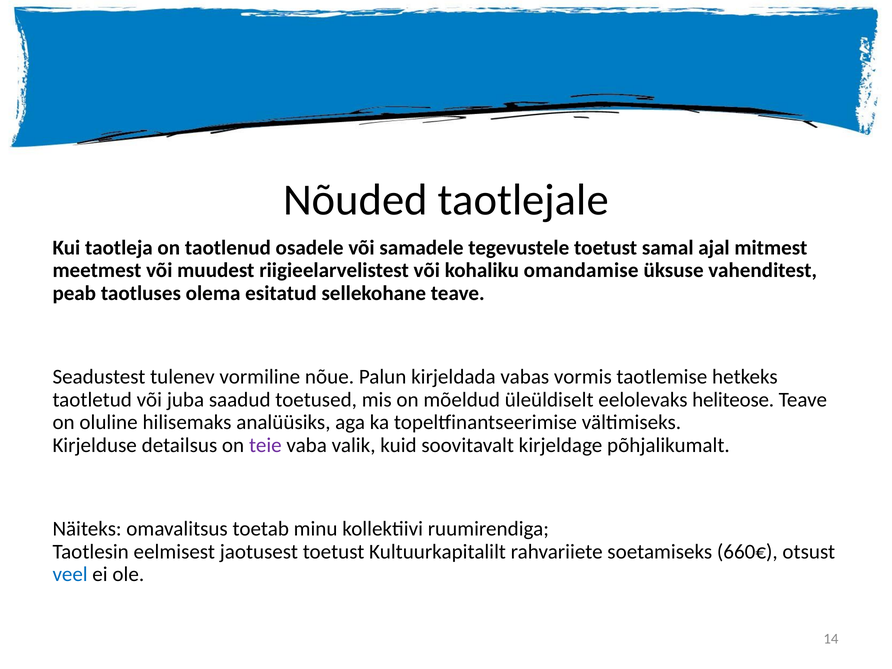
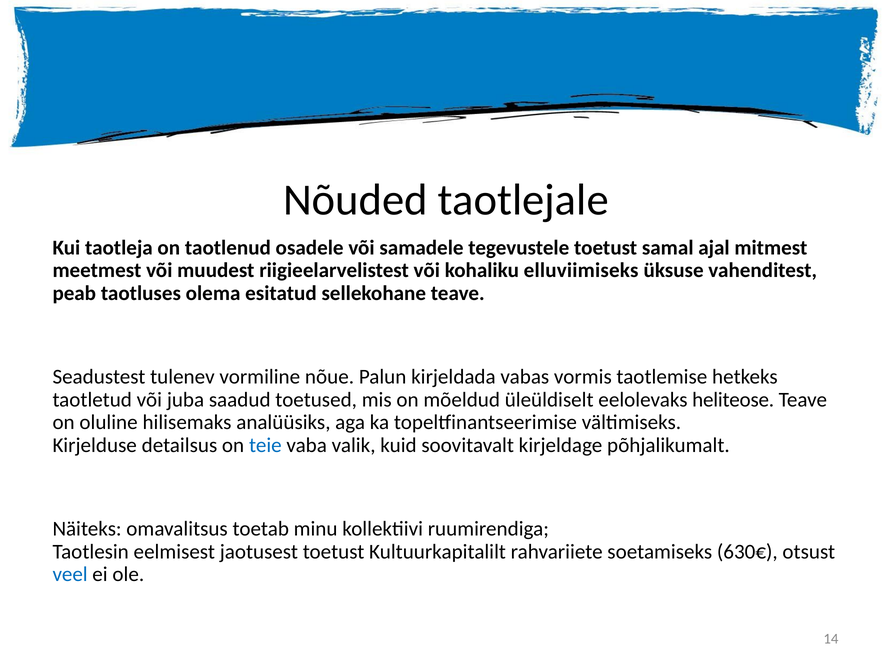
omandamise: omandamise -> elluviimiseks
teie colour: purple -> blue
660€: 660€ -> 630€
